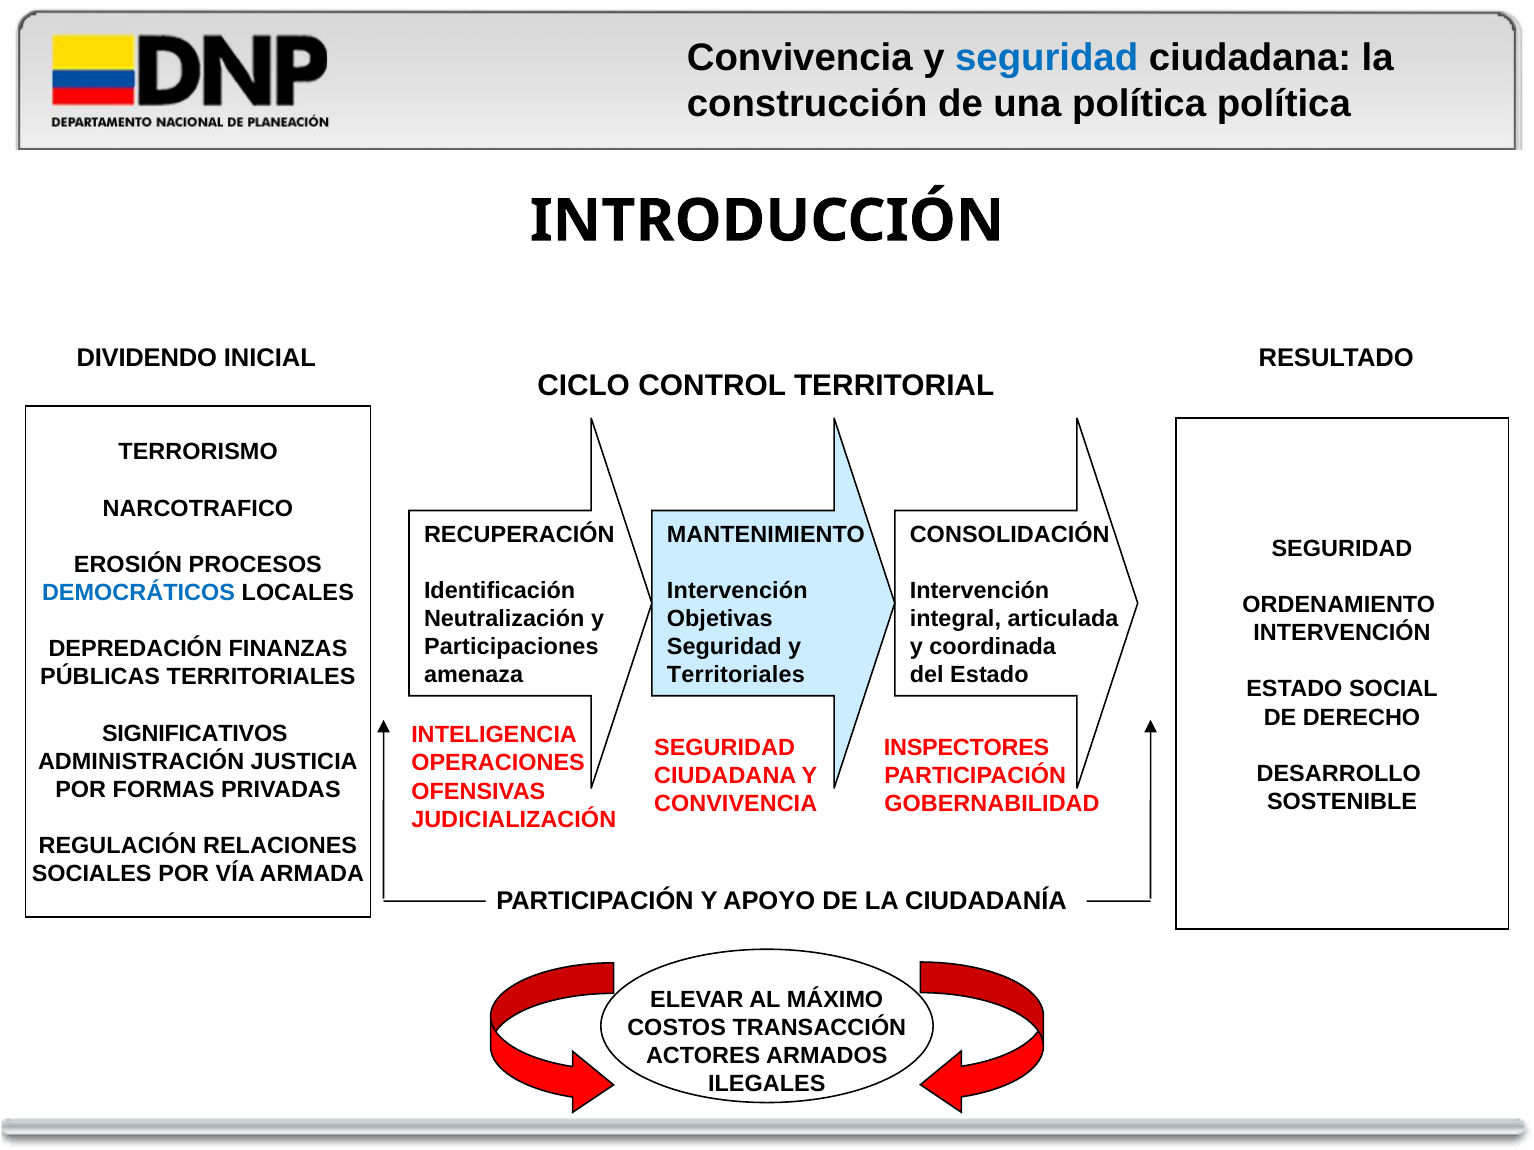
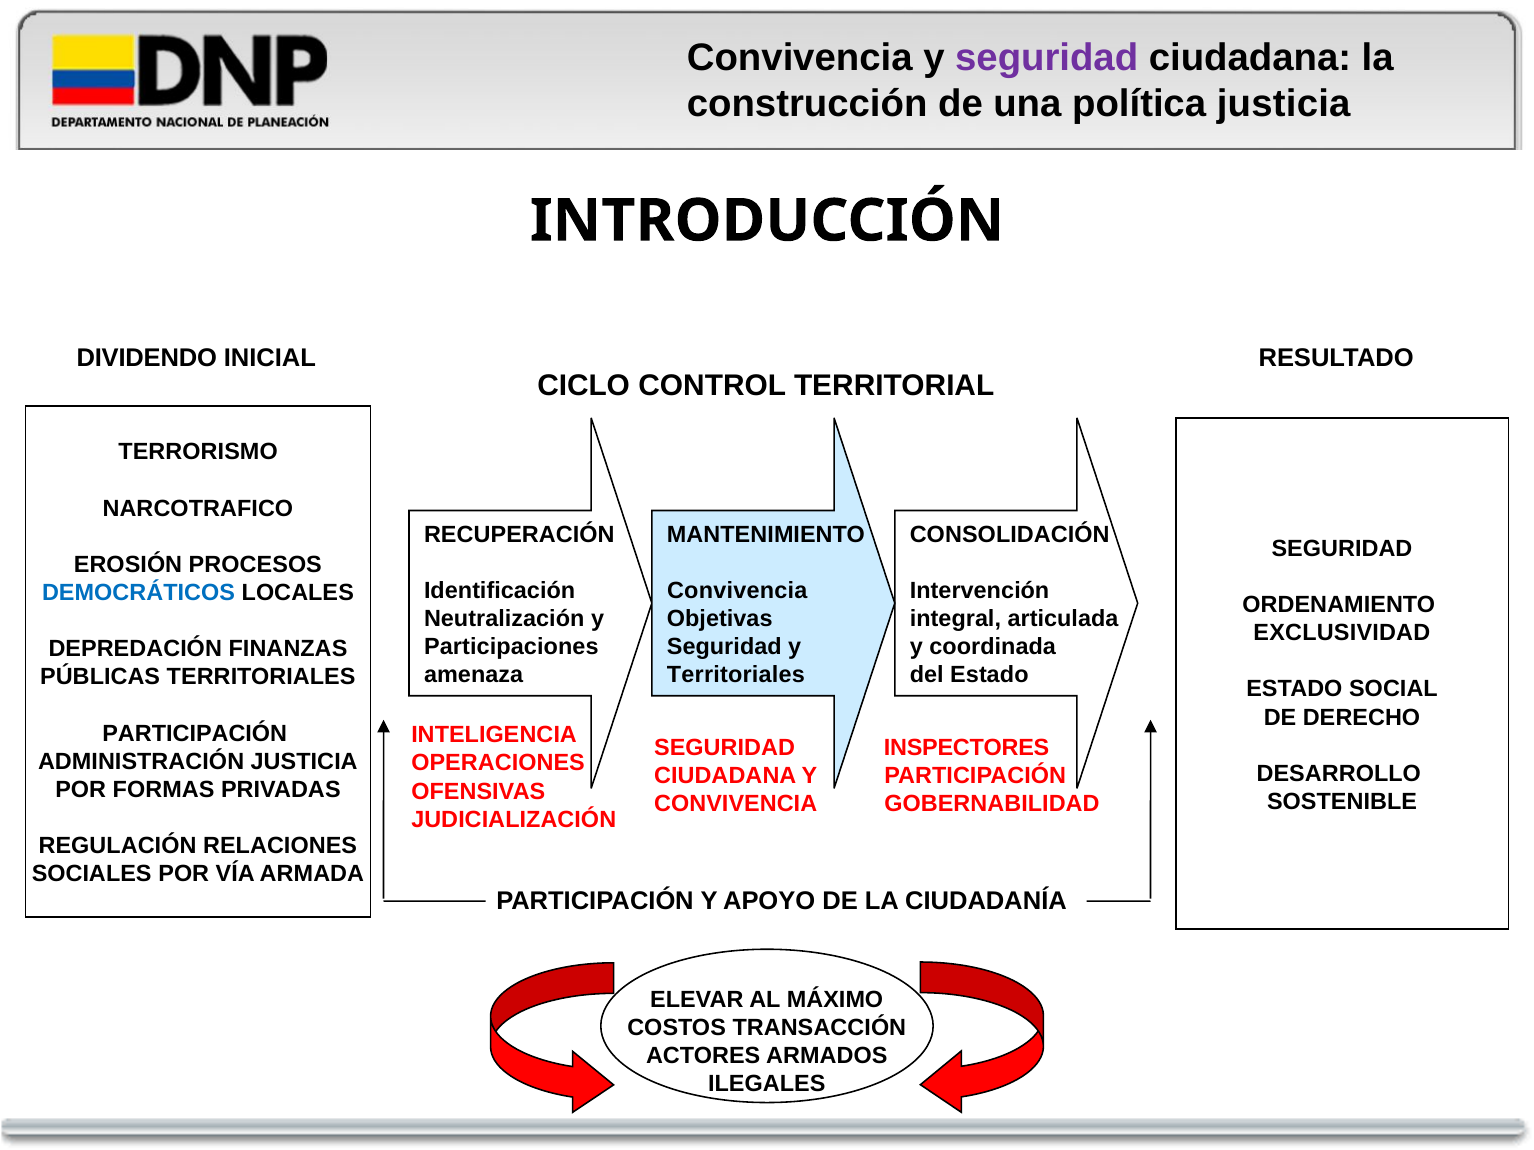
seguridad at (1047, 57) colour: blue -> purple
política política: política -> justicia
Intervención at (737, 591): Intervención -> Convivencia
INTERVENCIÓN at (1342, 633): INTERVENCIÓN -> EXCLUSIVIDAD
SIGNIFICATIVOS at (195, 734): SIGNIFICATIVOS -> PARTICIPACIÓN
